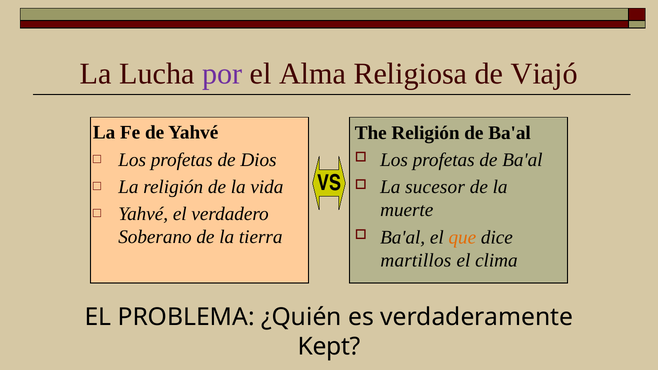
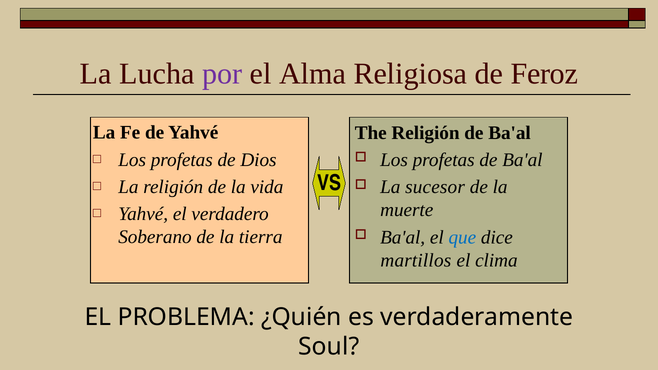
Viajó: Viajó -> Feroz
que colour: orange -> blue
Kept: Kept -> Soul
